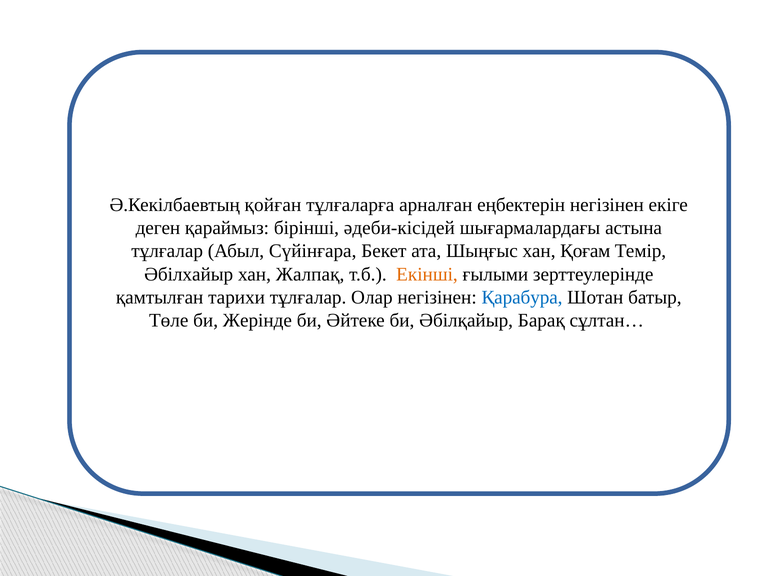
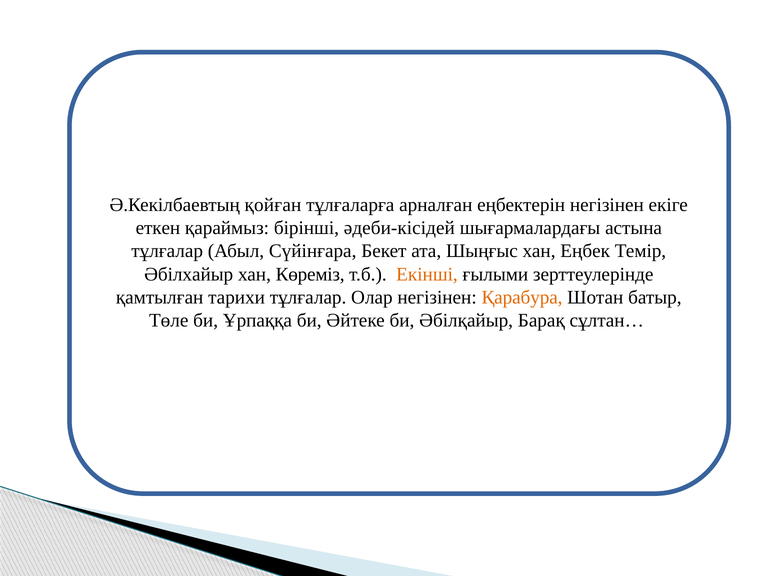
деген: деген -> еткен
Қоғам: Қоғам -> Еңбек
Жалпақ: Жалпақ -> Көреміз
Қарабура colour: blue -> orange
Жерінде: Жерінде -> Ұрпаққа
